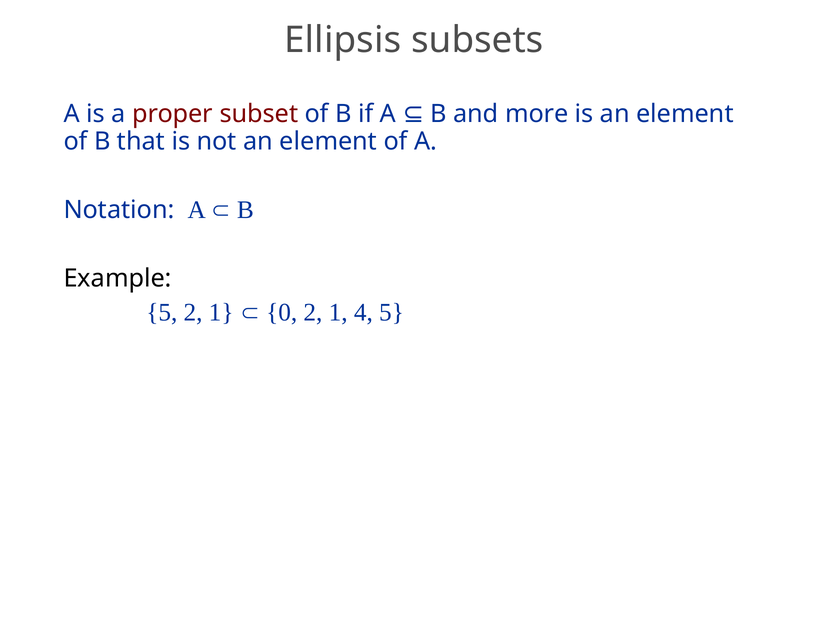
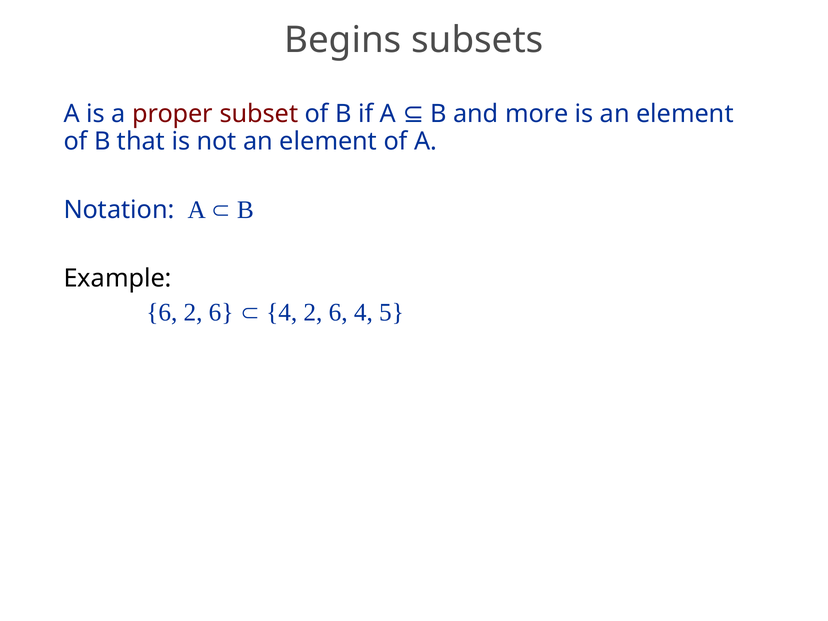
Ellipsis: Ellipsis -> Begins
5 at (162, 312): 5 -> 6
1 at (221, 312): 1 -> 6
0 at (282, 312): 0 -> 4
1 at (338, 312): 1 -> 6
